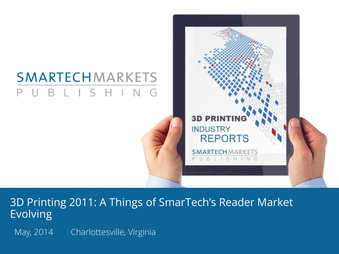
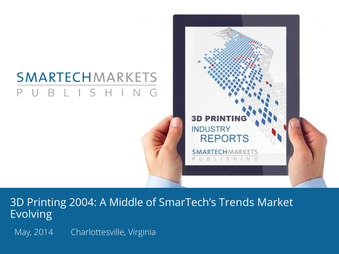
2011: 2011 -> 2004
Things: Things -> Middle
Reader: Reader -> Trends
